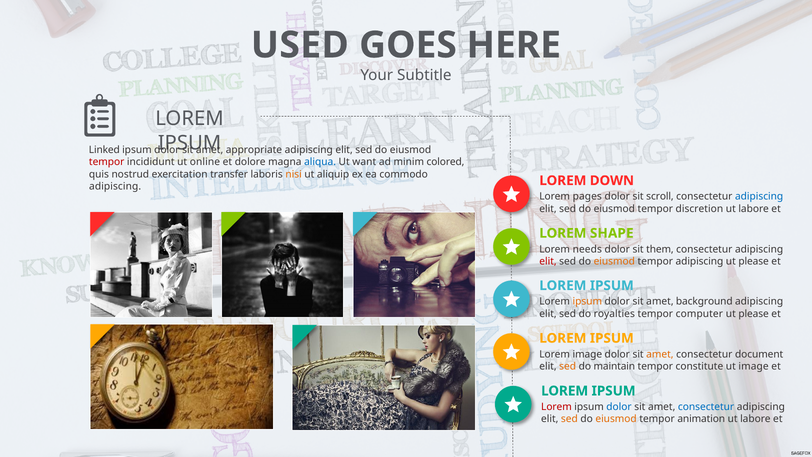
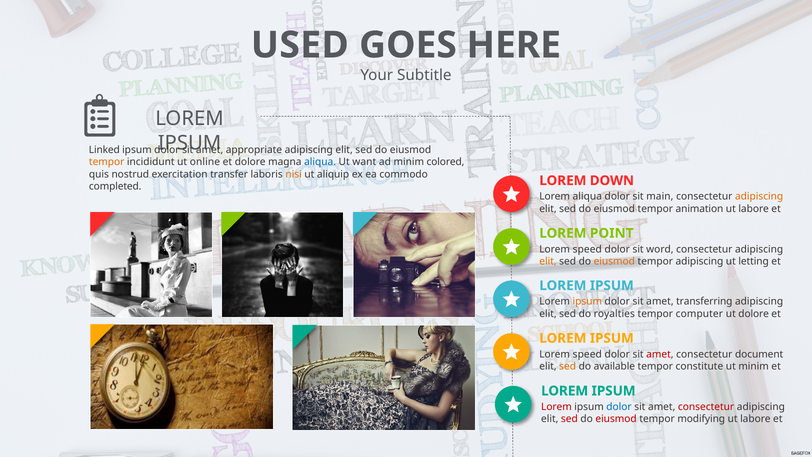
tempor at (107, 162) colour: red -> orange
adipiscing at (115, 186): adipiscing -> completed
Lorem pages: pages -> aliqua
scroll: scroll -> main
adipiscing at (759, 197) colour: blue -> orange
discretion: discretion -> animation
SHAPE: SHAPE -> POINT
needs at (587, 249): needs -> speed
them: them -> word
elit at (548, 261) colour: red -> orange
please at (754, 261): please -> letting
background: background -> transferring
please at (754, 314): please -> dolore
image at (587, 354): image -> speed
amet at (660, 354) colour: orange -> red
maintain: maintain -> available
ut image: image -> minim
consectetur at (706, 407) colour: blue -> red
sed at (569, 419) colour: orange -> red
eiusmod at (616, 419) colour: orange -> red
animation: animation -> modifying
